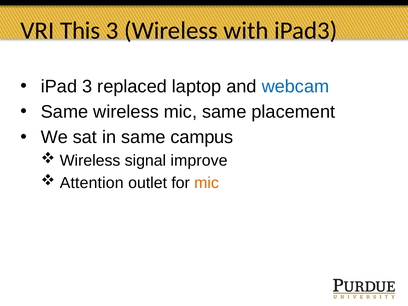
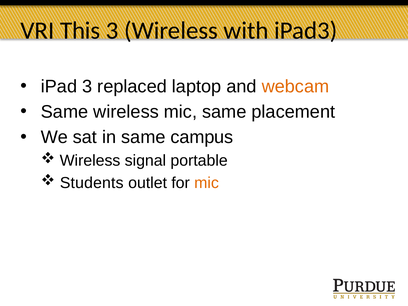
webcam colour: blue -> orange
improve: improve -> portable
Attention: Attention -> Students
